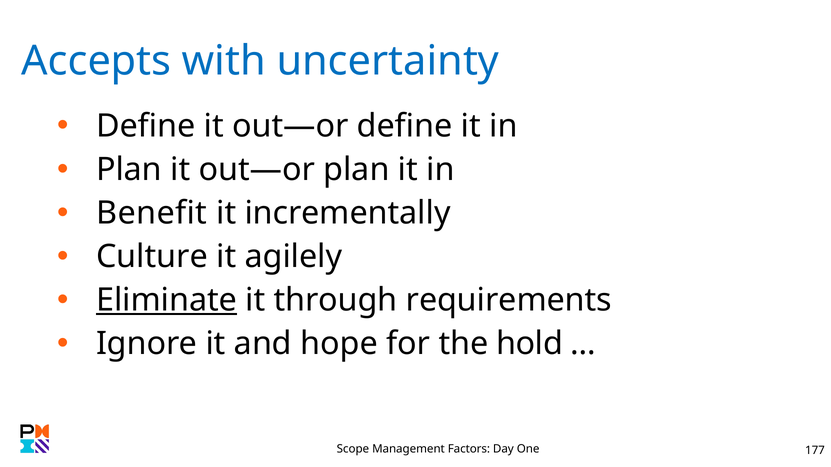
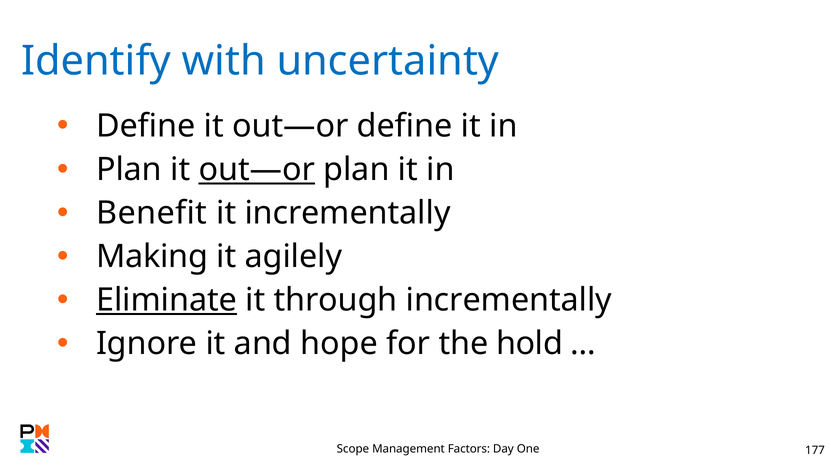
Accepts: Accepts -> Identify
out—or at (257, 170) underline: none -> present
Culture: Culture -> Making
through requirements: requirements -> incrementally
